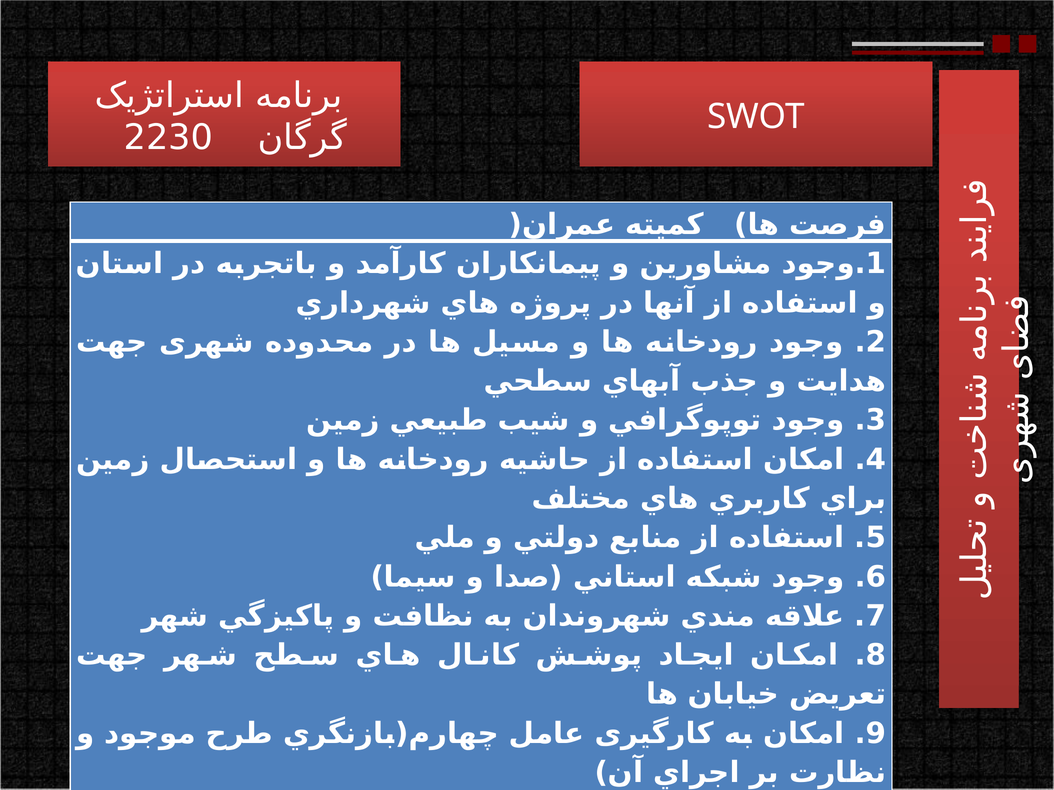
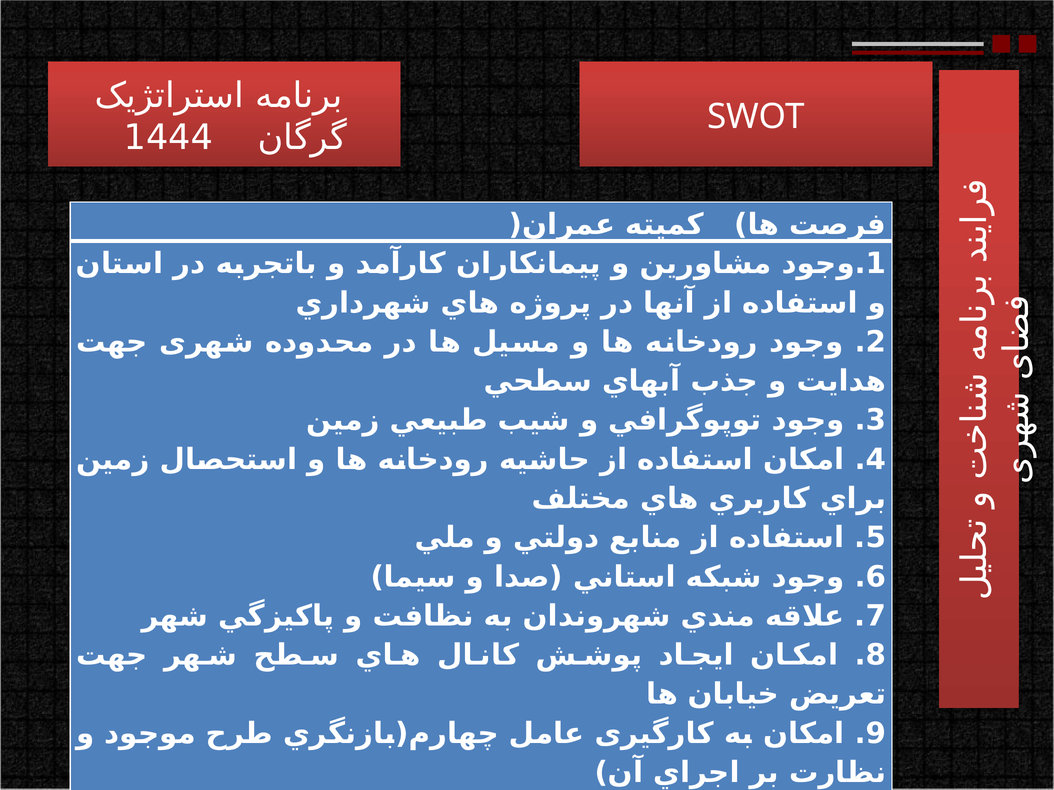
2230: 2230 -> 1444
